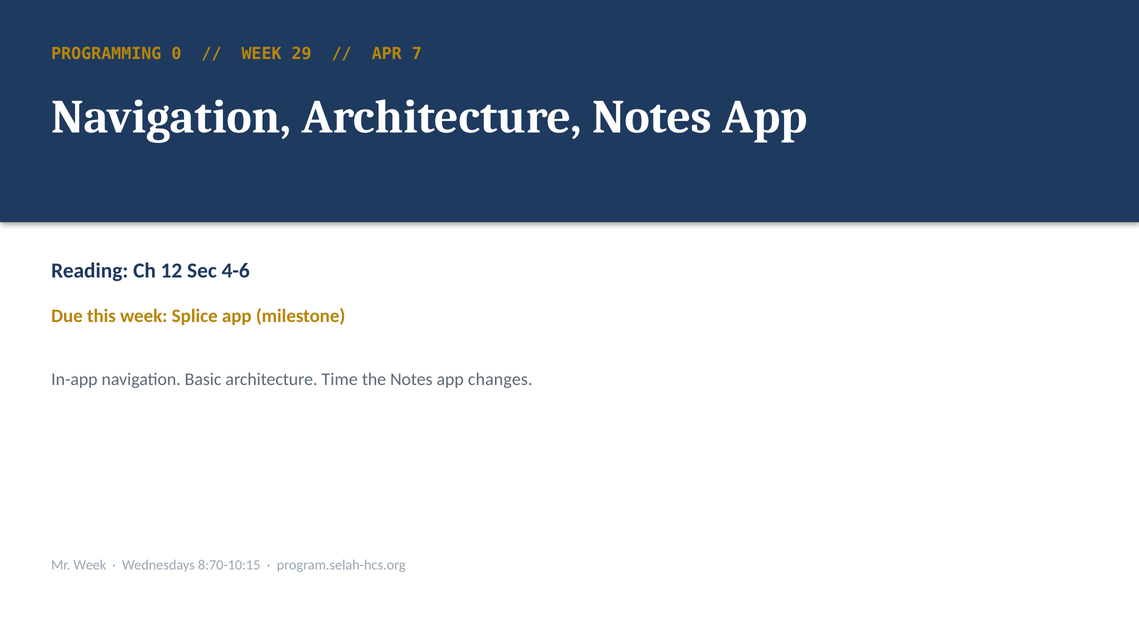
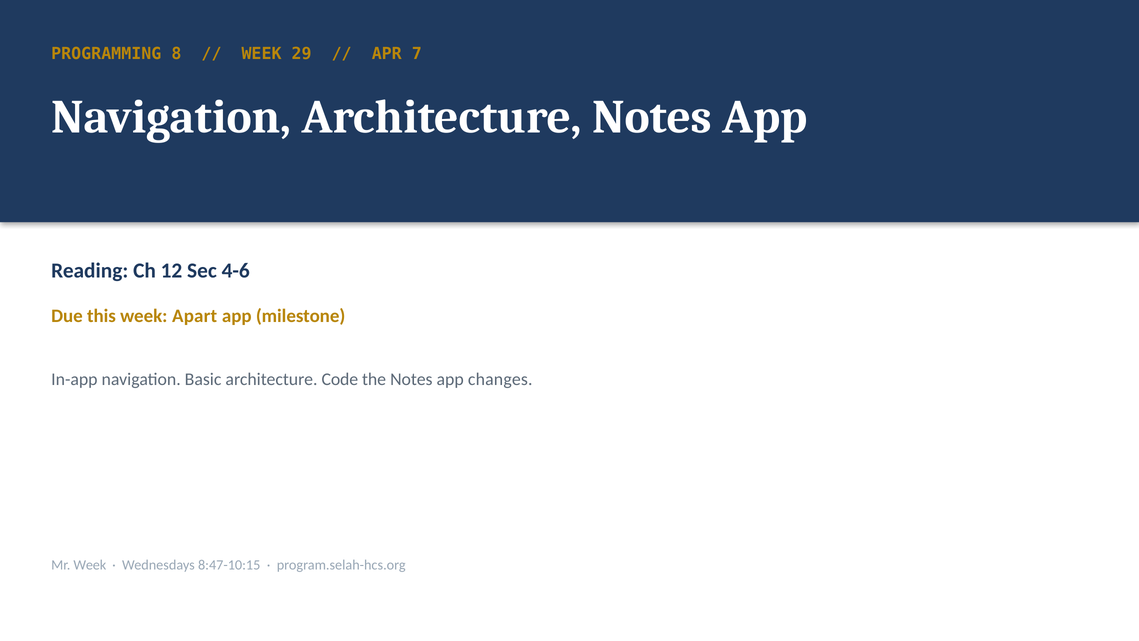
0: 0 -> 8
Splice: Splice -> Apart
Time: Time -> Code
8:70-10:15: 8:70-10:15 -> 8:47-10:15
